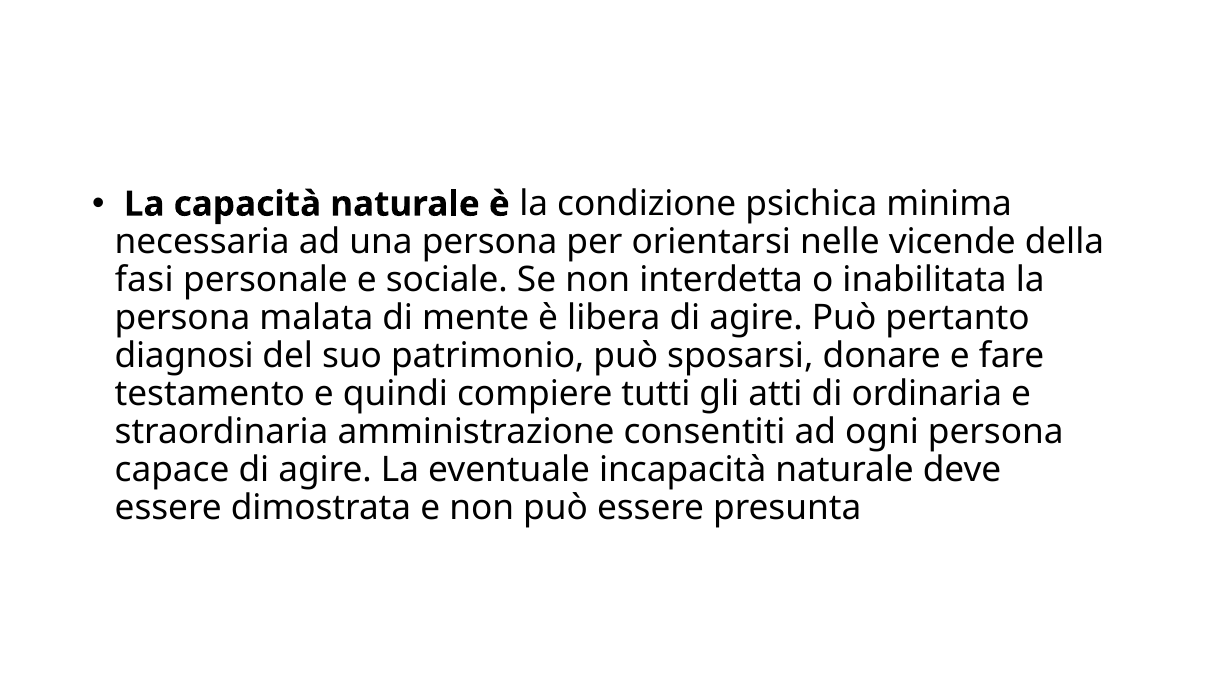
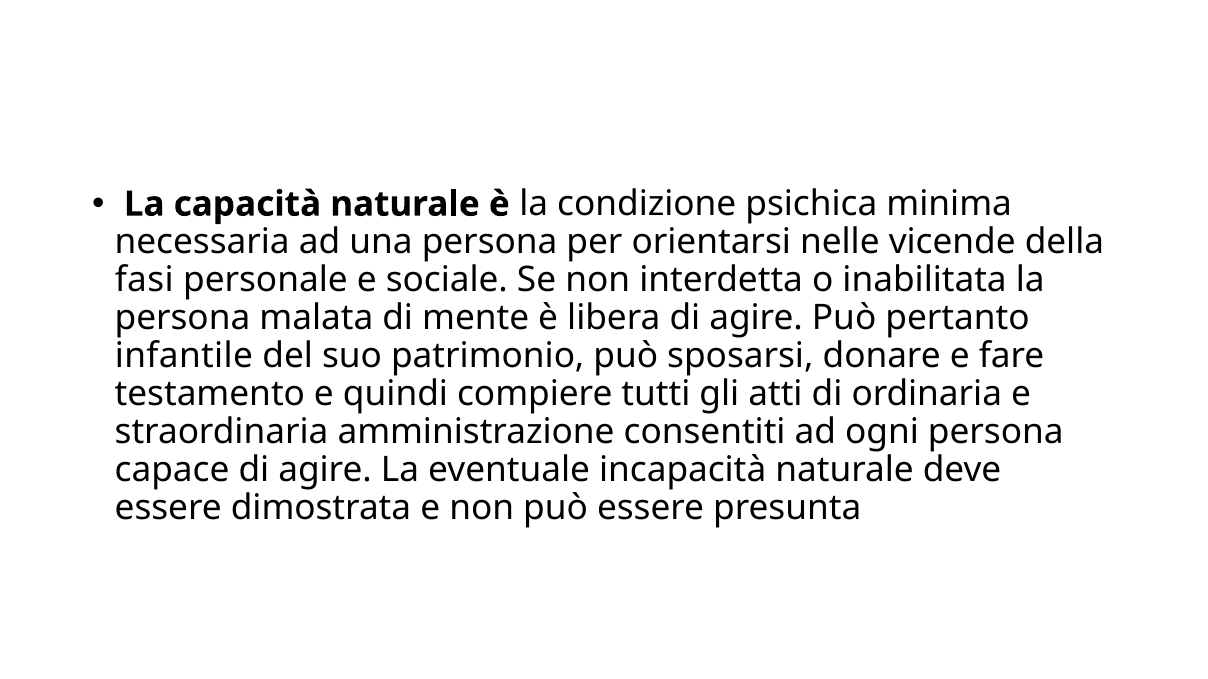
diagnosi: diagnosi -> infantile
